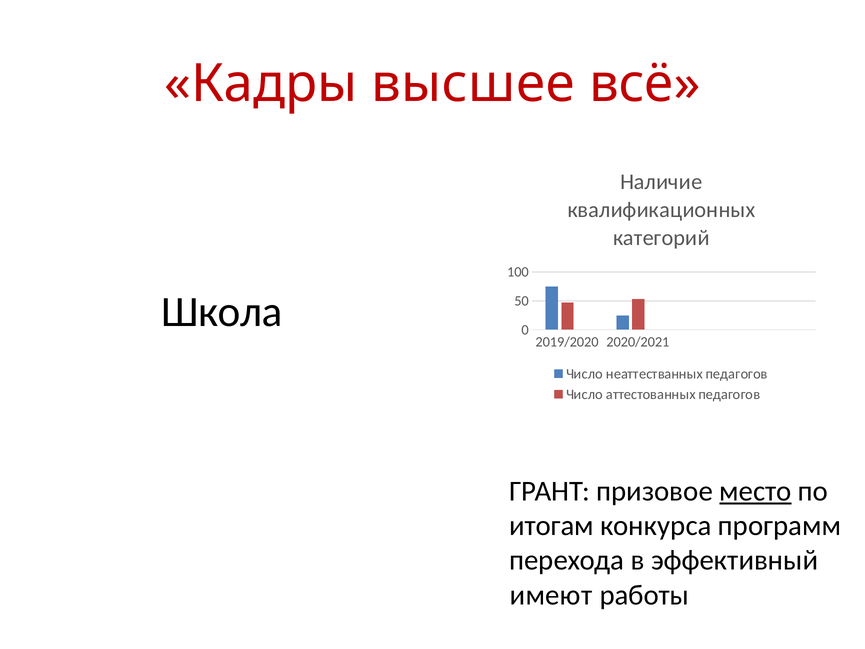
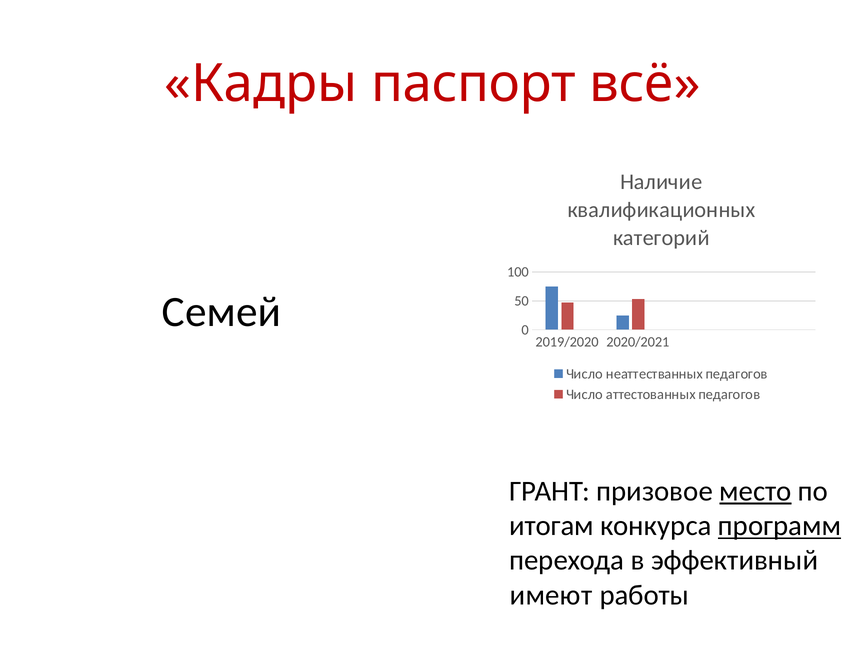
высшее: высшее -> паспорт
Школа: Школа -> Семей
программ underline: none -> present
